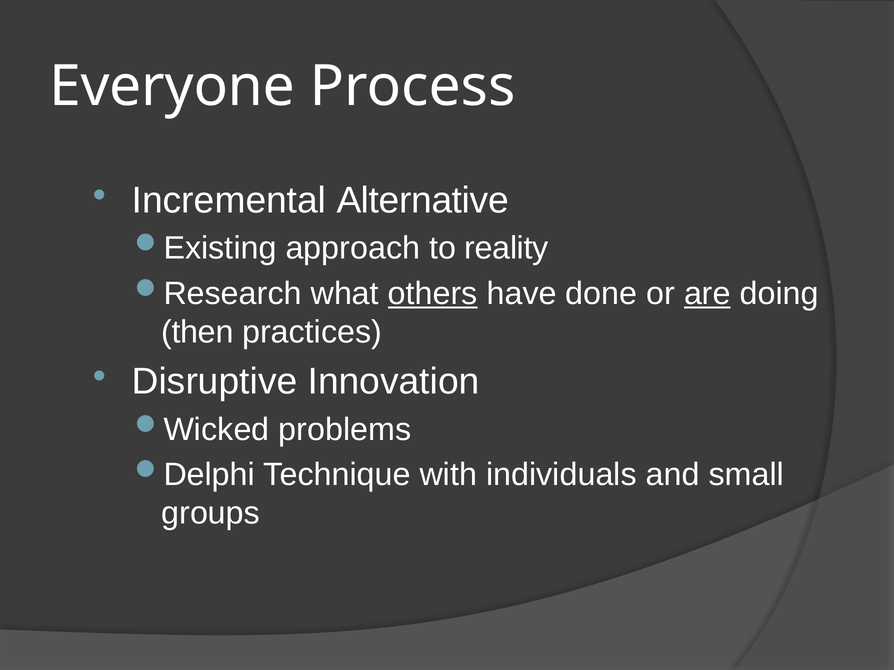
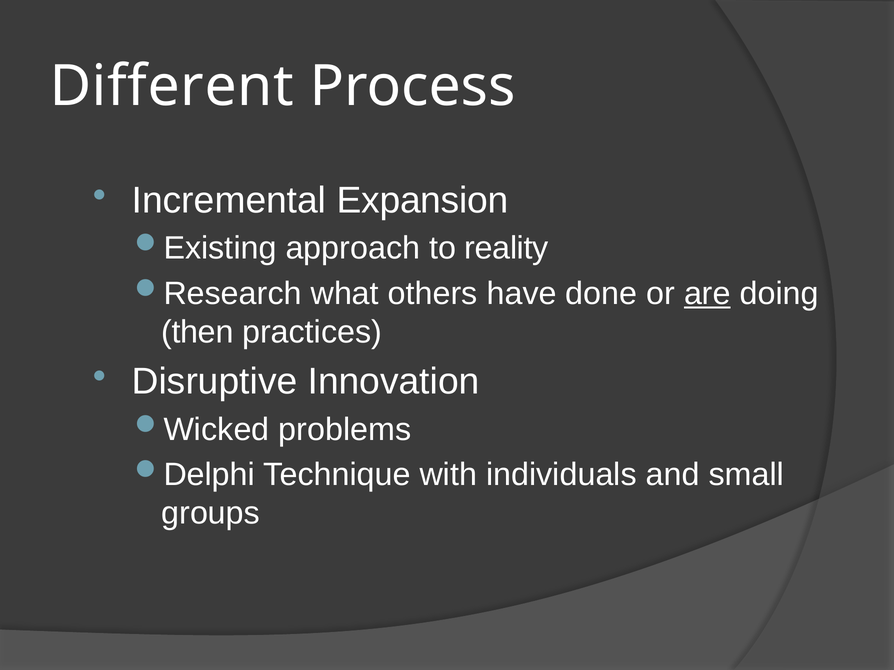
Everyone: Everyone -> Different
Alternative: Alternative -> Expansion
others underline: present -> none
